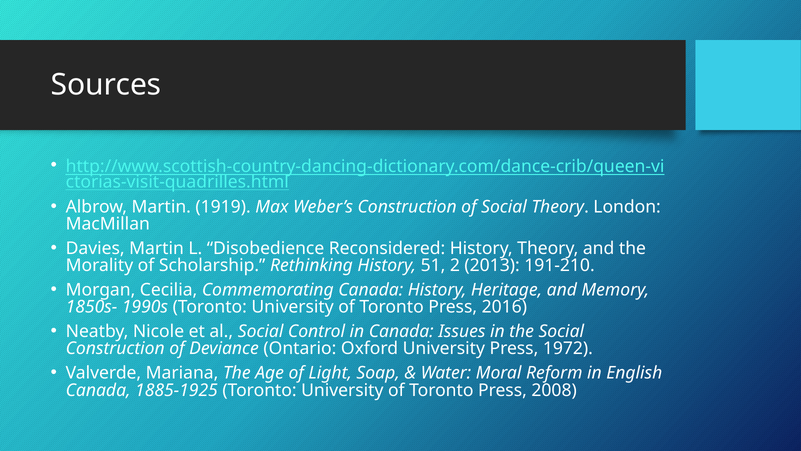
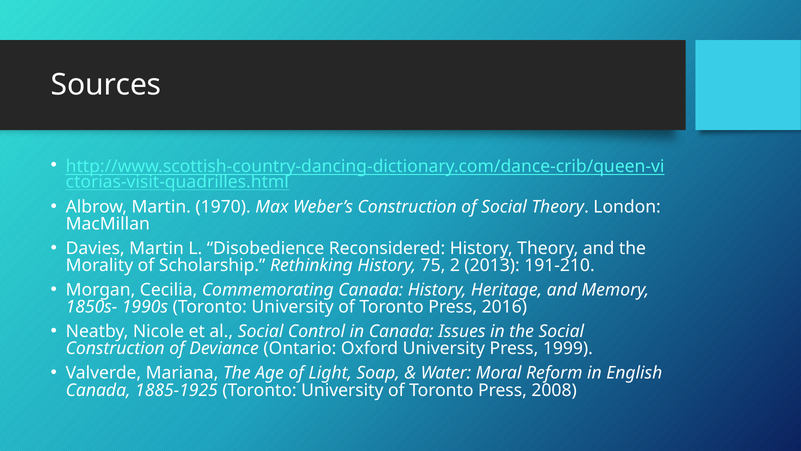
1919: 1919 -> 1970
51: 51 -> 75
1972: 1972 -> 1999
